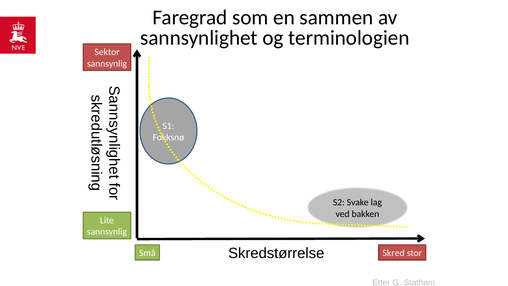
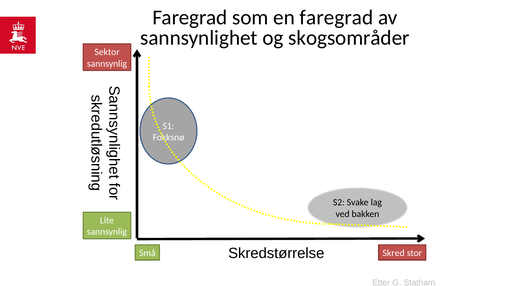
en sammen: sammen -> faregrad
terminologien: terminologien -> skogsområder
